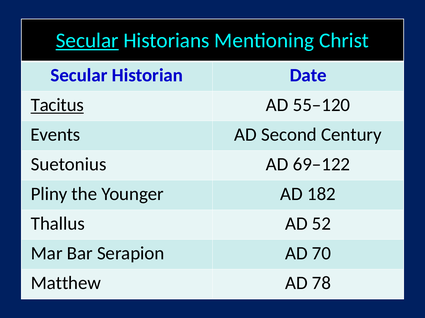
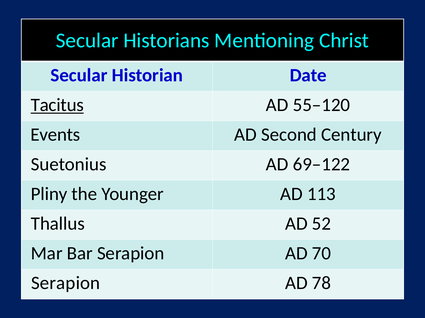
Secular at (87, 41) underline: present -> none
182: 182 -> 113
Matthew at (66, 284): Matthew -> Serapion
